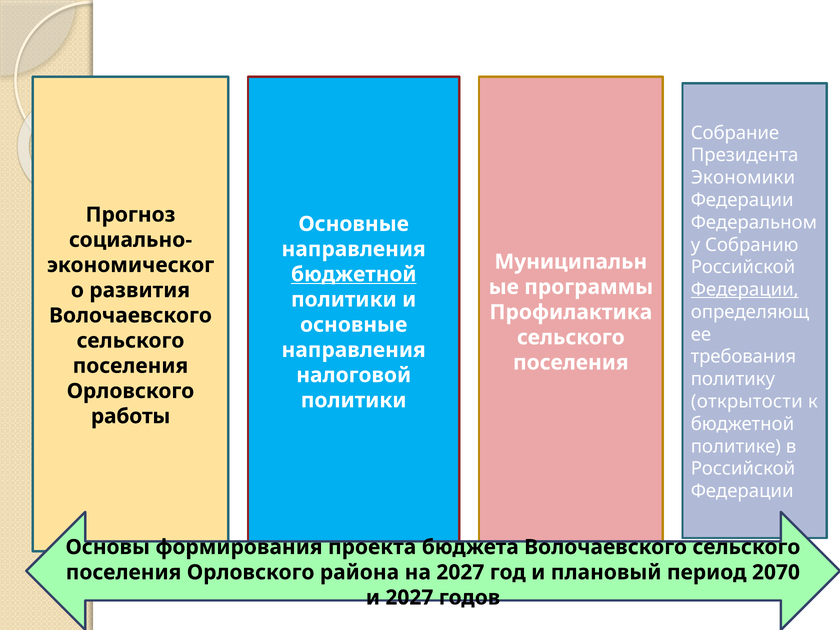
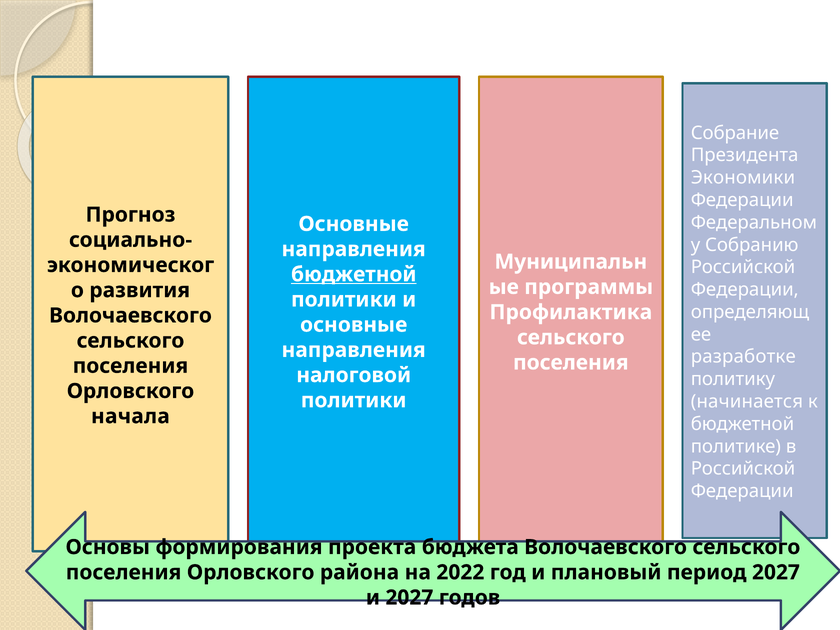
Федерации at (745, 290) underline: present -> none
требования: требования -> разработке
открытости: открытости -> начинается
работы: работы -> начала
на 2027: 2027 -> 2022
период 2070: 2070 -> 2027
